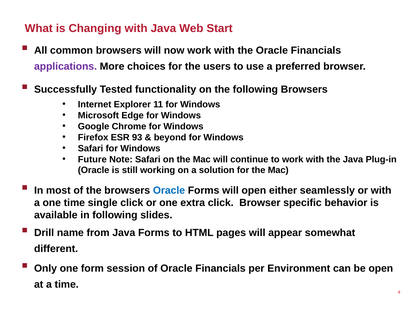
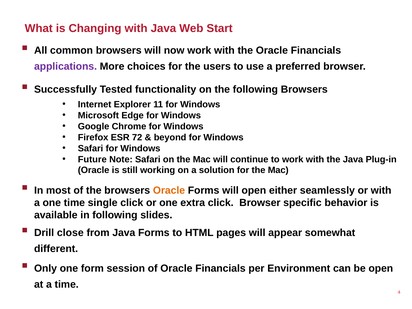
93: 93 -> 72
Oracle at (169, 190) colour: blue -> orange
name: name -> close
